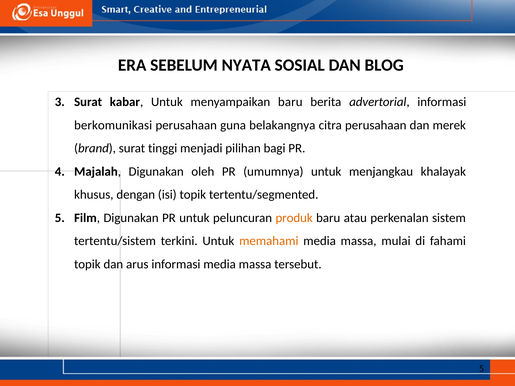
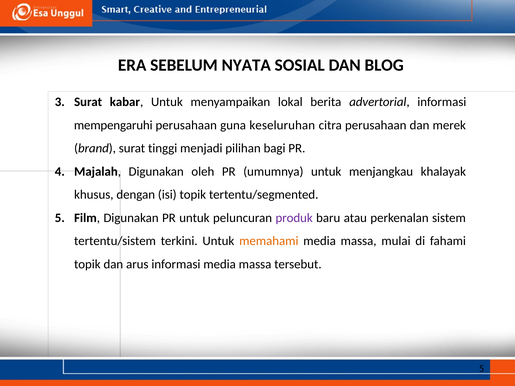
menyampaikan baru: baru -> lokal
berkomunikasi: berkomunikasi -> mempengaruhi
belakangnya: belakangnya -> keseluruhan
produk colour: orange -> purple
